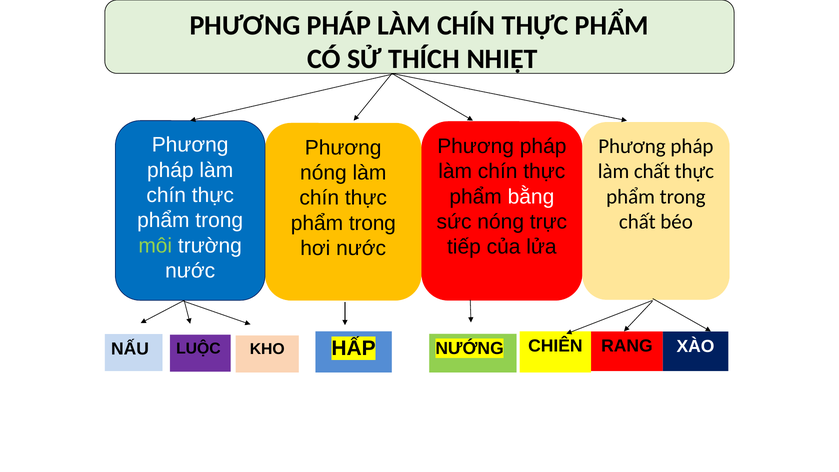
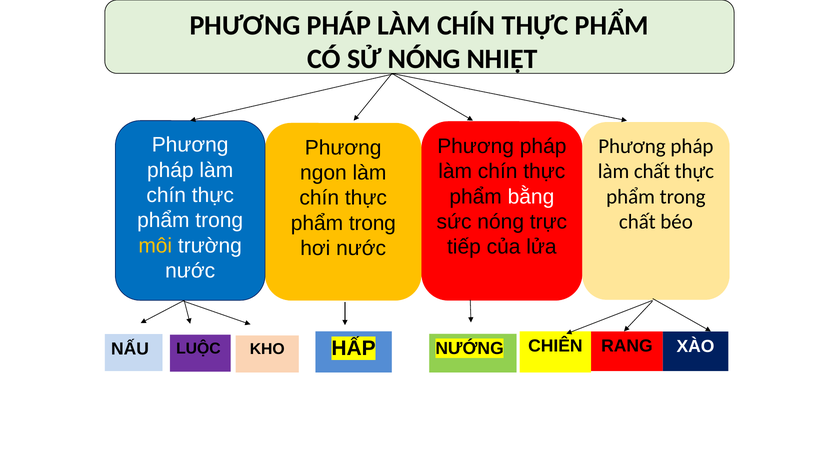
SỬ THÍCH: THÍCH -> NÓNG
nóng at (323, 173): nóng -> ngon
môi colour: light green -> yellow
